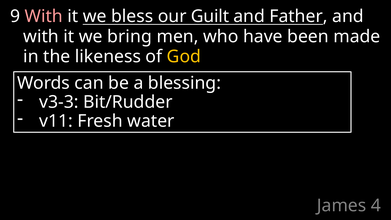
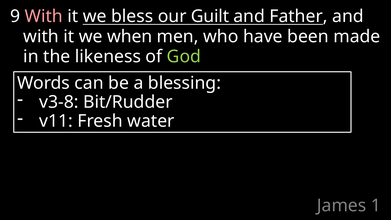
bring: bring -> when
God colour: yellow -> light green
v3-3: v3-3 -> v3-8
4: 4 -> 1
